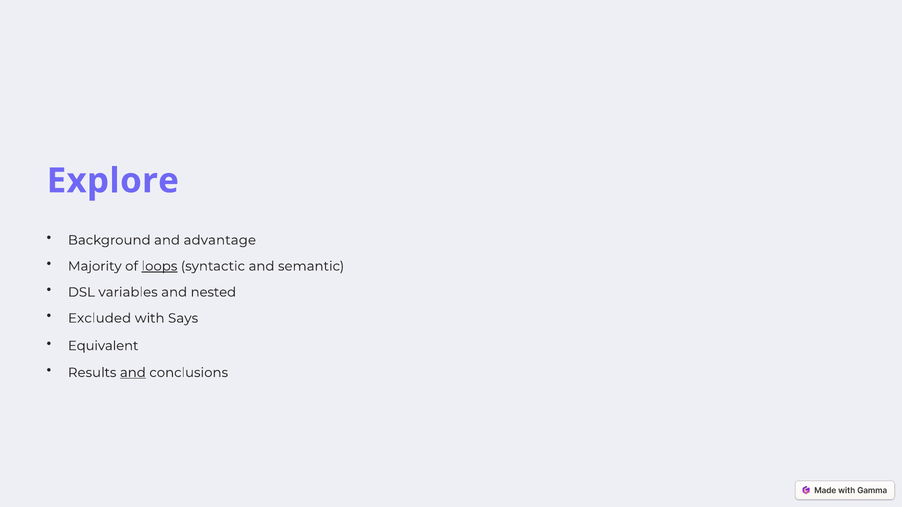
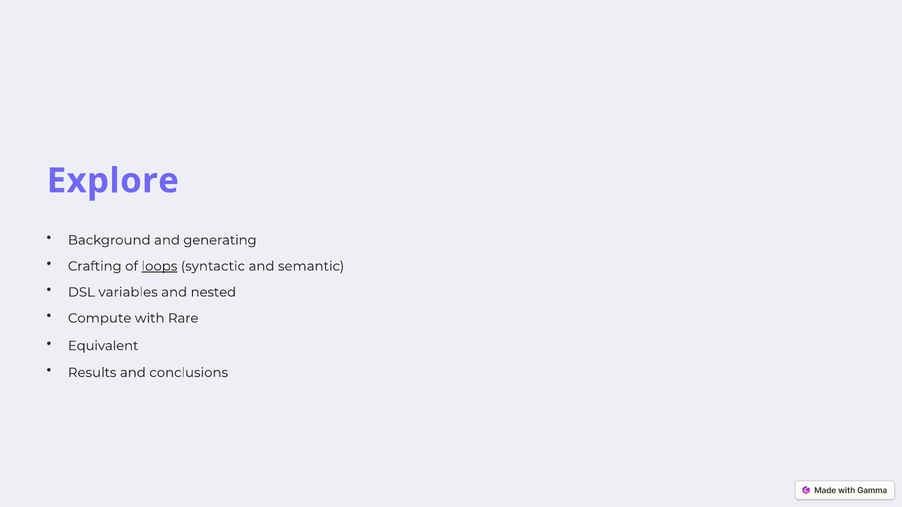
advantage: advantage -> generating
Majority: Majority -> Crafting
Excluded: Excluded -> Compute
Says: Says -> Rare
and at (133, 373) underline: present -> none
